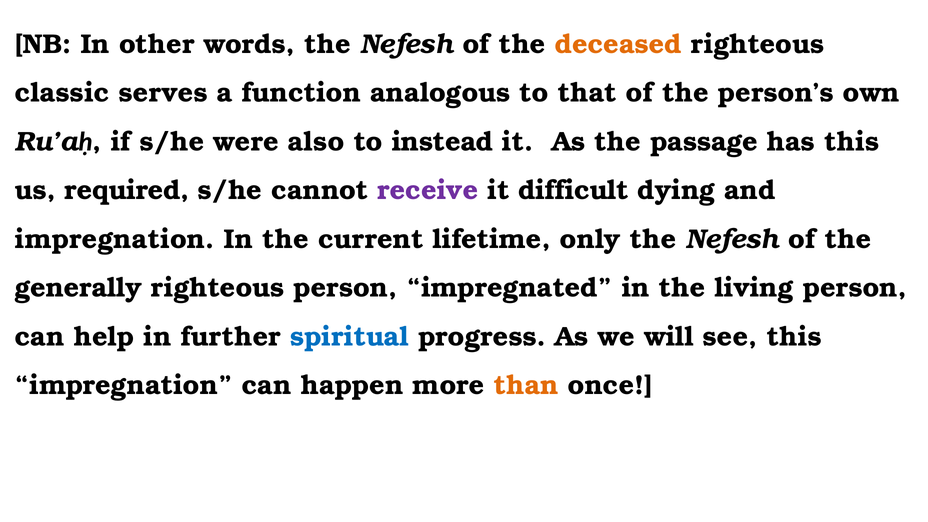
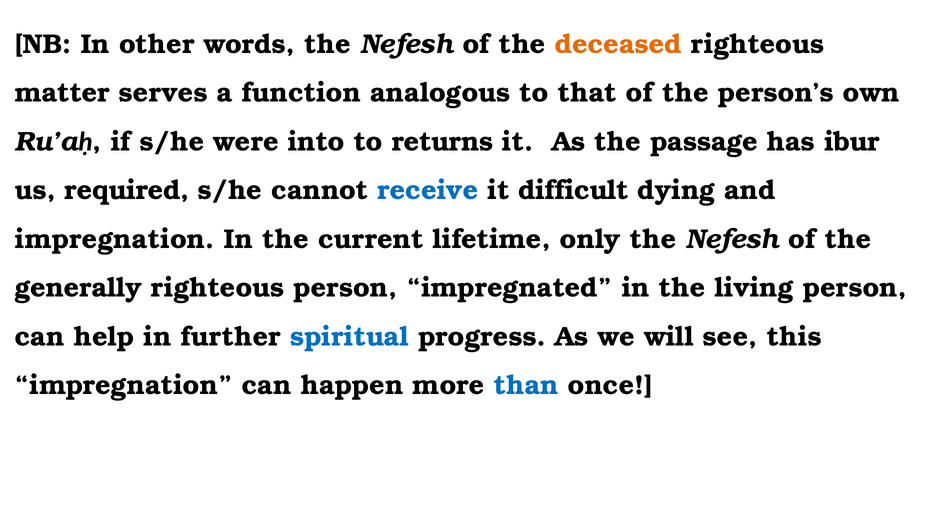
classic: classic -> matter
also: also -> into
instead: instead -> returns
has this: this -> ibur
receive colour: purple -> blue
than colour: orange -> blue
